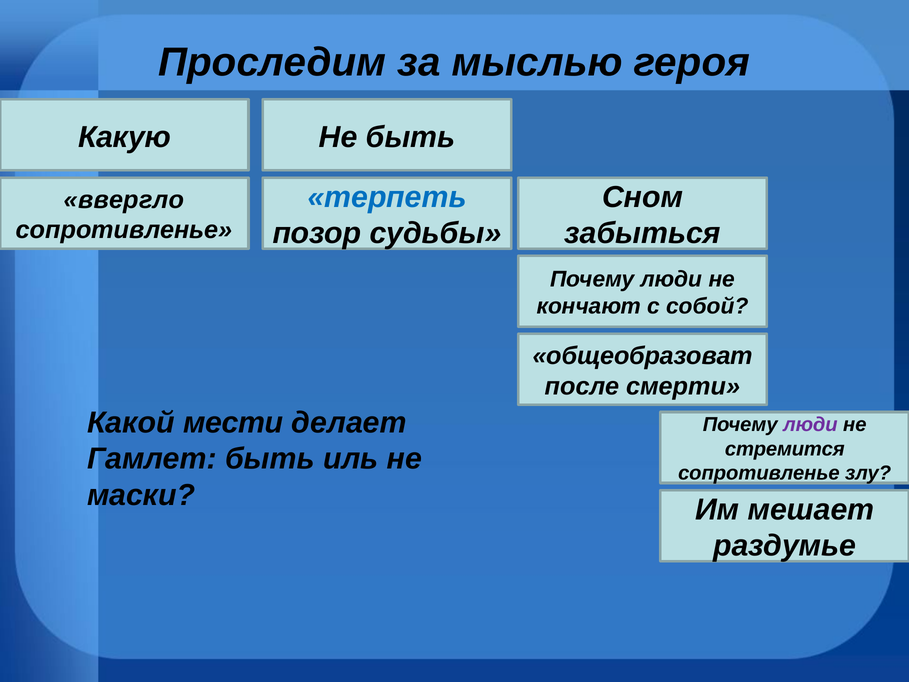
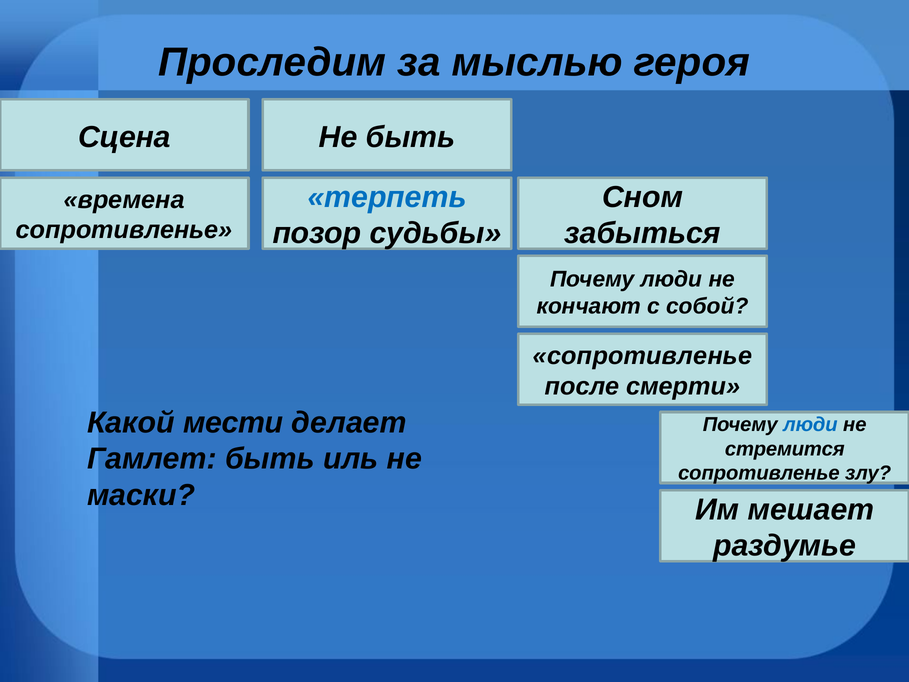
Какую: Какую -> Сцена
ввергло: ввергло -> времена
общеобразоват at (643, 356): общеобразоват -> сопротивленье
люди at (810, 425) colour: purple -> blue
